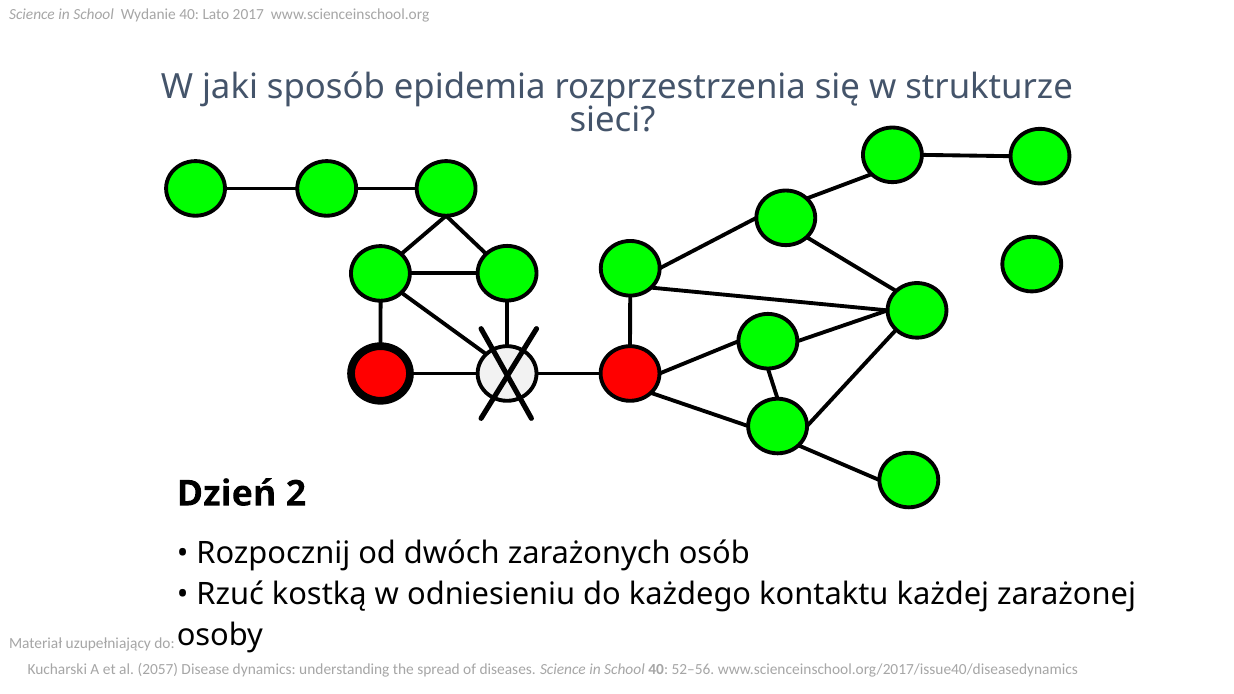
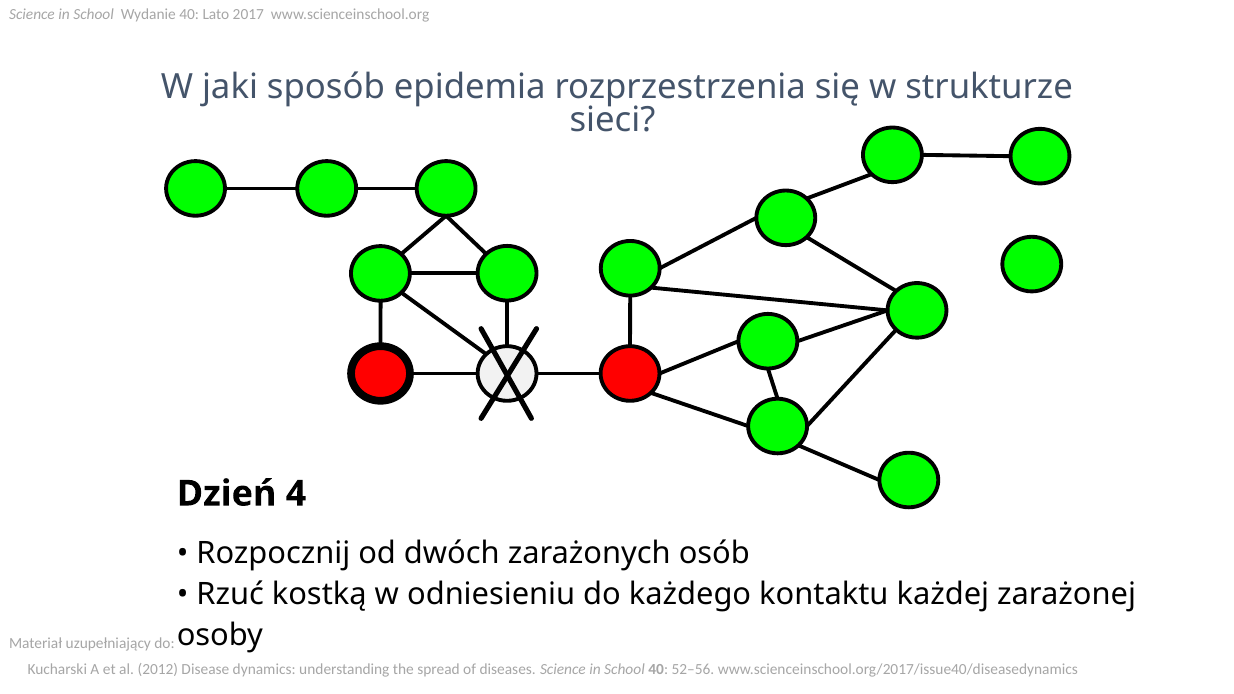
2: 2 -> 4
2057: 2057 -> 2012
